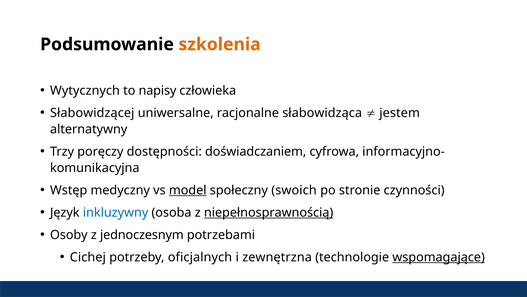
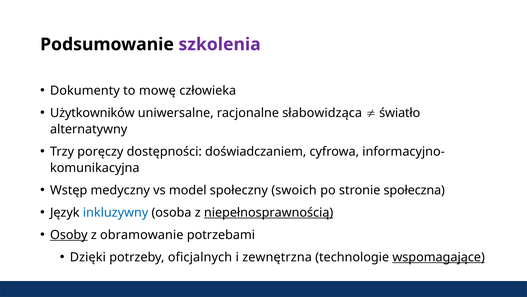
szkolenia colour: orange -> purple
Wytycznych: Wytycznych -> Dokumenty
napisy: napisy -> mowę
Słabowidzącej: Słabowidzącej -> Użytkowników
jestem: jestem -> światło
model underline: present -> none
czynności: czynności -> społeczna
Osoby underline: none -> present
jednoczesnym: jednoczesnym -> obramowanie
Cichej: Cichej -> Dzięki
